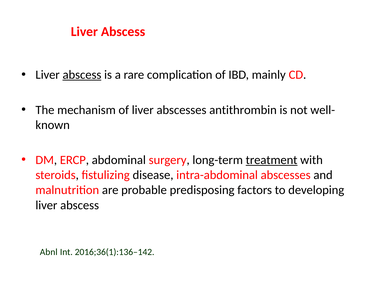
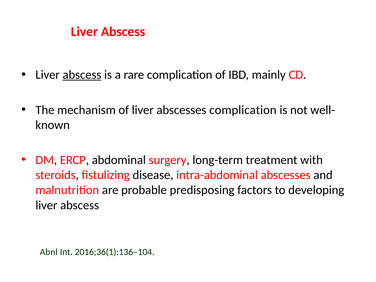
abscesses antithrombin: antithrombin -> complication
treatment underline: present -> none
2016;36(1):136–142: 2016;36(1):136–142 -> 2016;36(1):136–104
